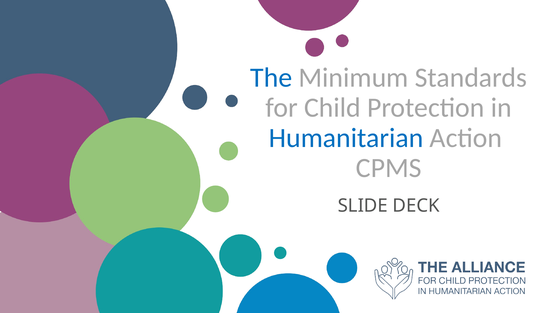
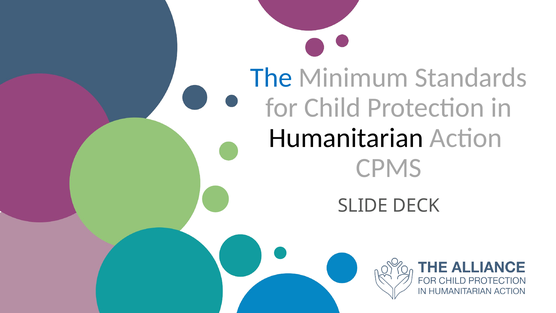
Humanitarian colour: blue -> black
